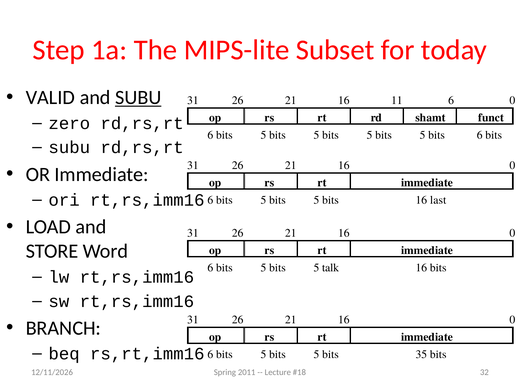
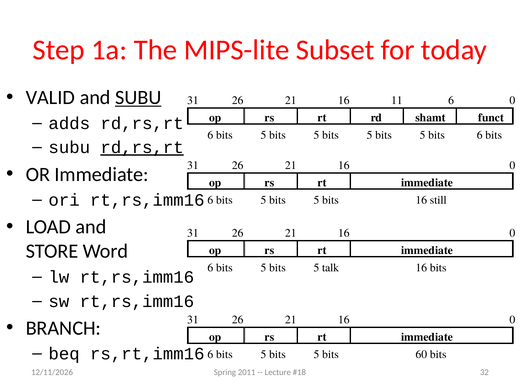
zero: zero -> adds
rd,rs,rt at (142, 148) underline: none -> present
last: last -> still
35: 35 -> 60
